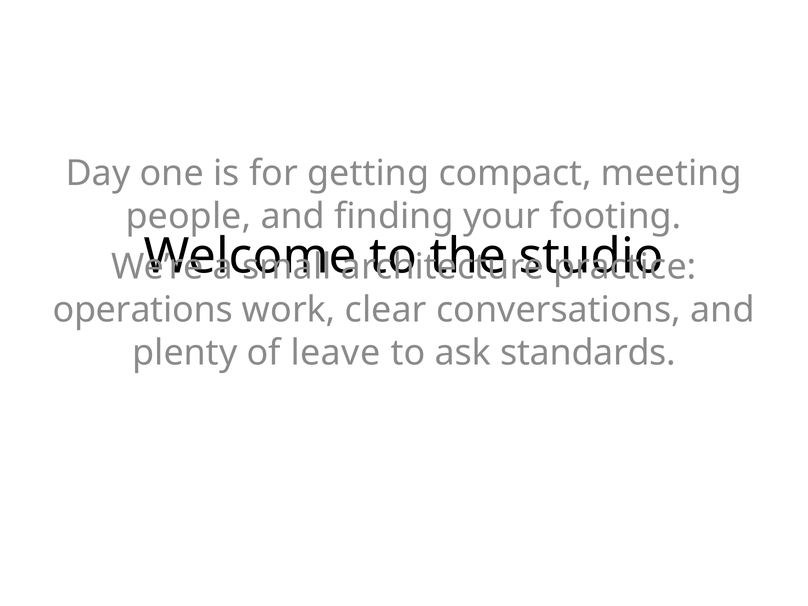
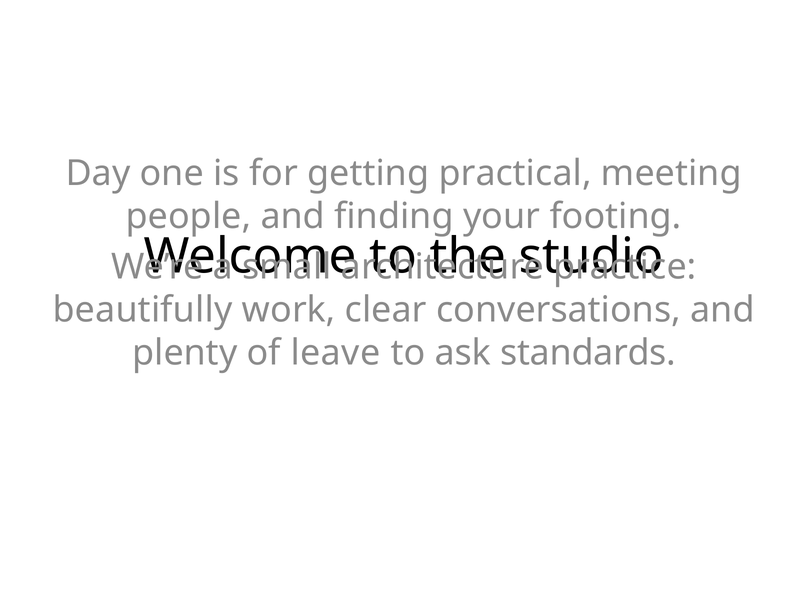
compact: compact -> practical
operations: operations -> beautifully
